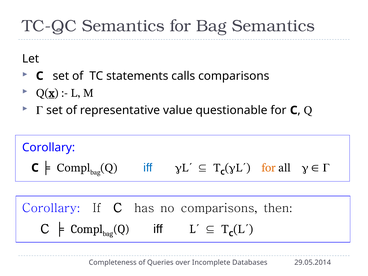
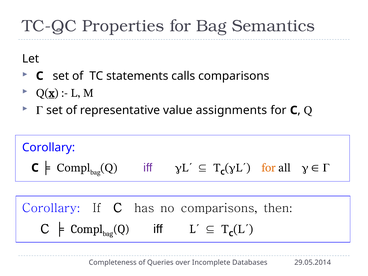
TC-QC Semantics: Semantics -> Properties
questionable: questionable -> assignments
iff at (148, 168) colour: blue -> purple
